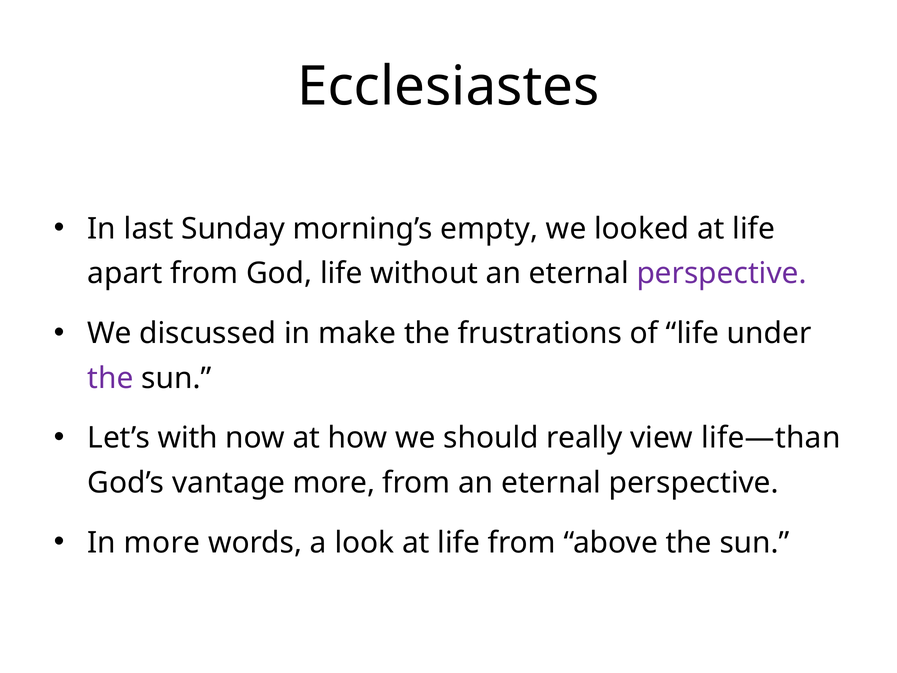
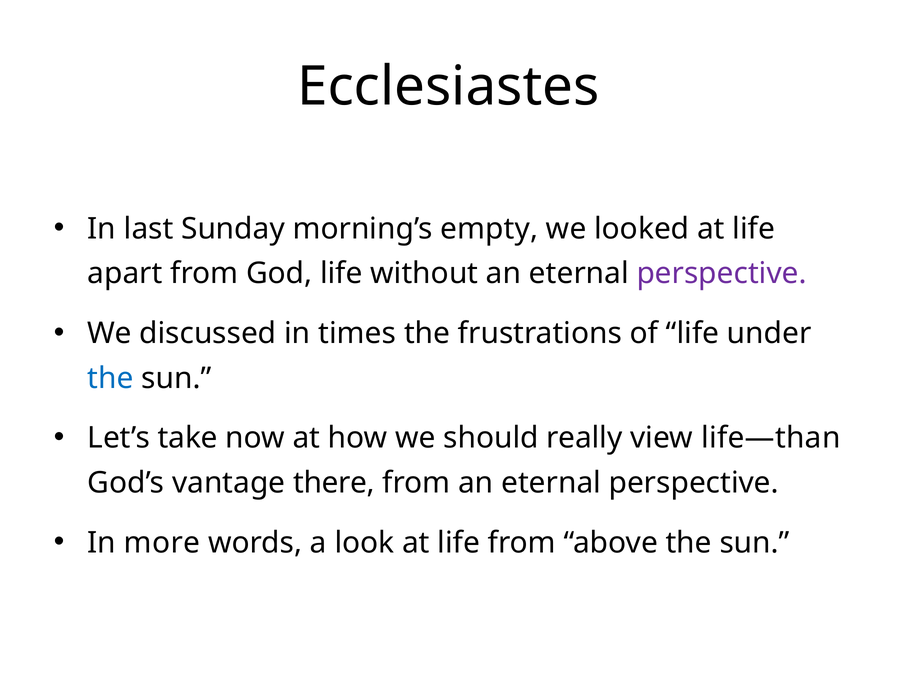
make: make -> times
the at (111, 378) colour: purple -> blue
with: with -> take
vantage more: more -> there
